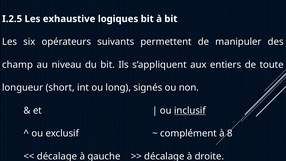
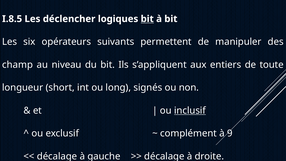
I.2.5: I.2.5 -> I.8.5
exhaustive: exhaustive -> déclencher
bit at (147, 19) underline: none -> present
8: 8 -> 9
